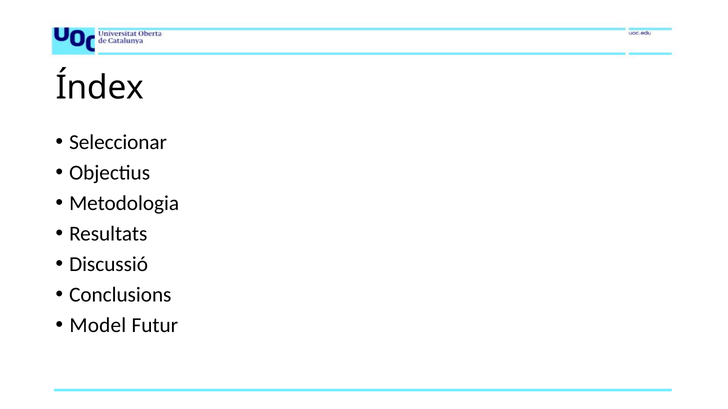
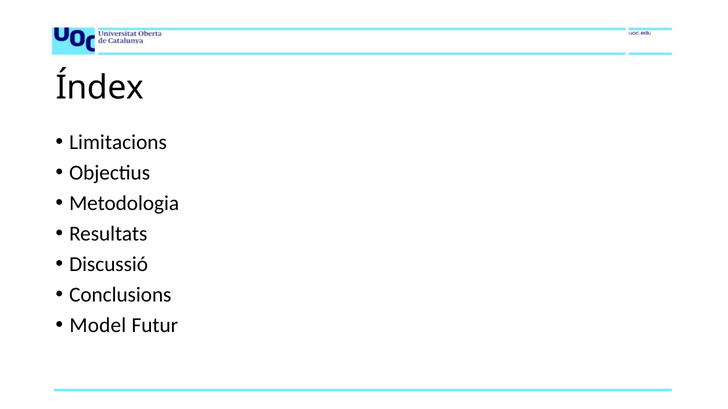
Seleccionar: Seleccionar -> Limitacions
